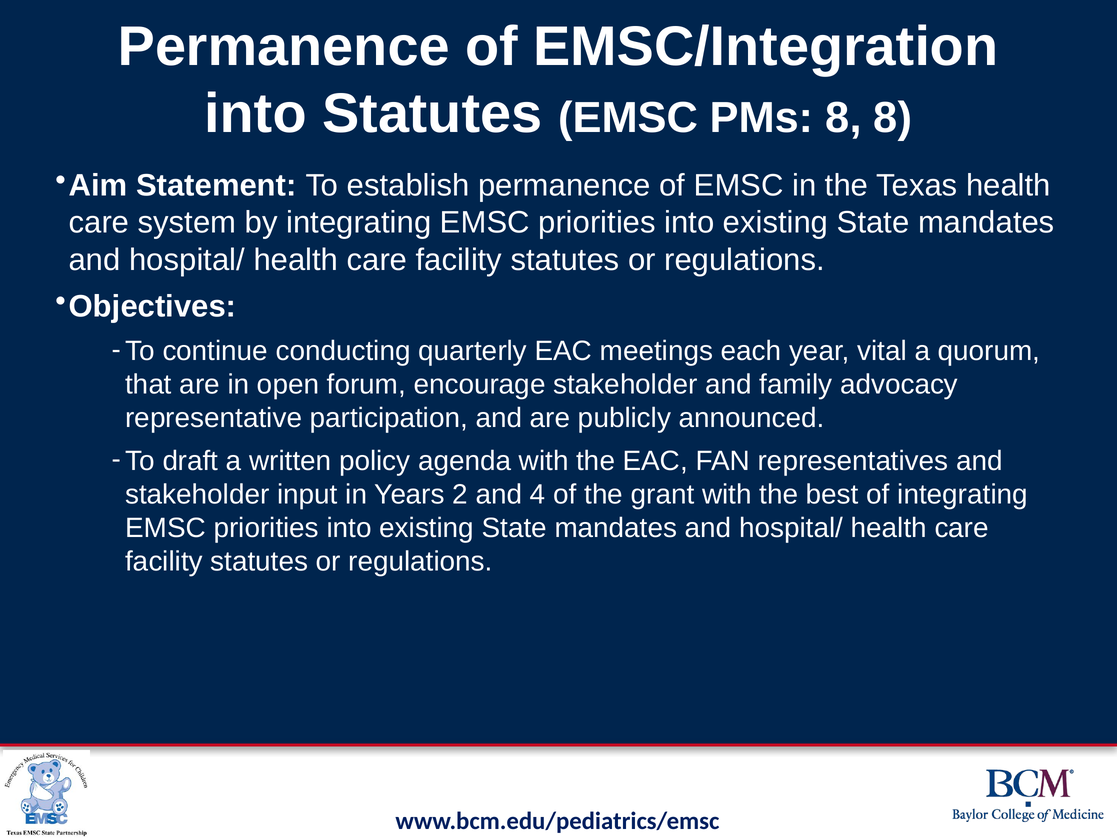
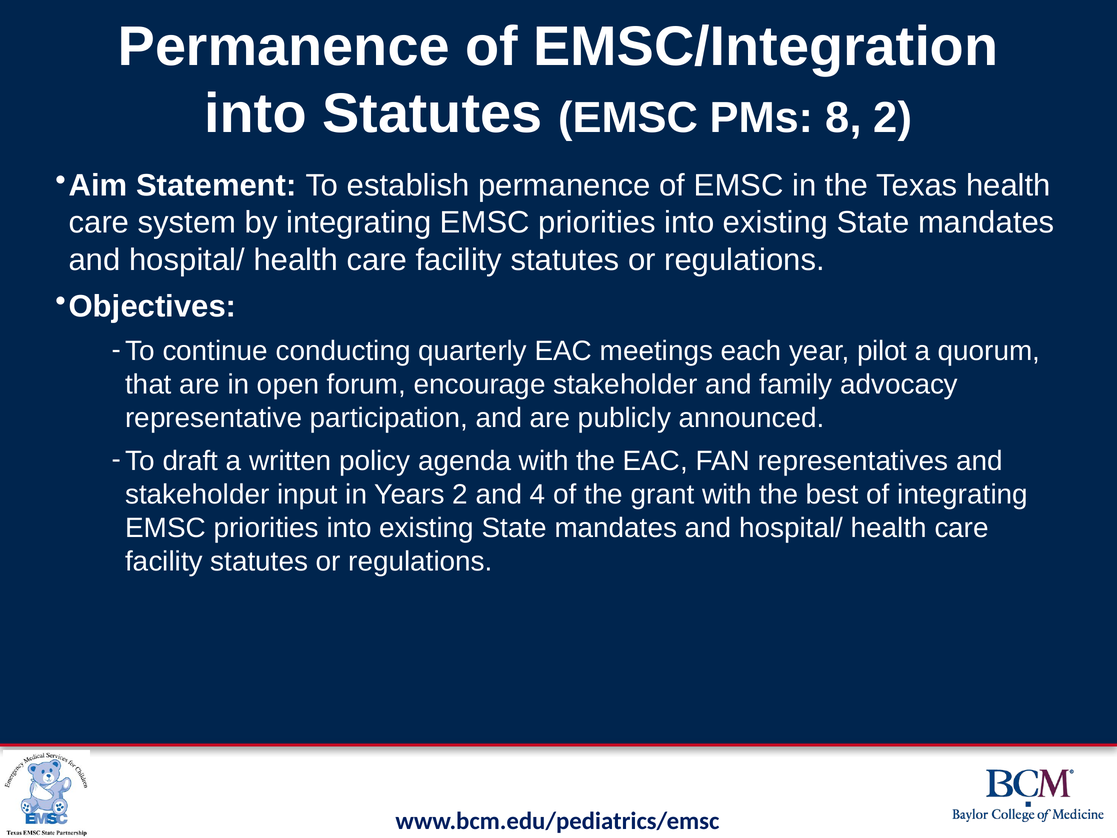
8 8: 8 -> 2
vital: vital -> pilot
